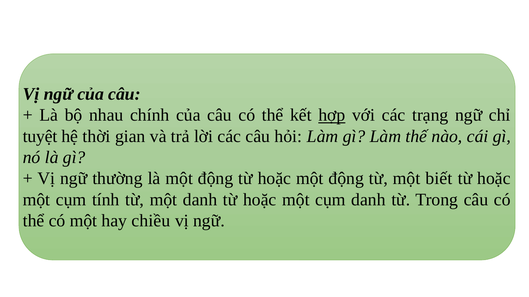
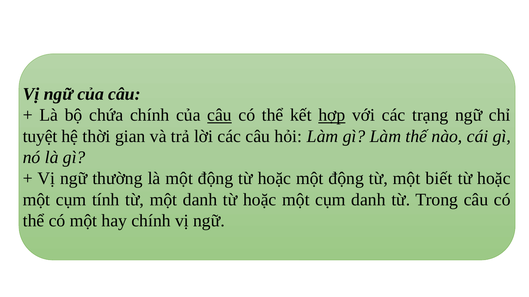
nhau: nhau -> chứa
câu at (220, 115) underline: none -> present
hay chiều: chiều -> chính
